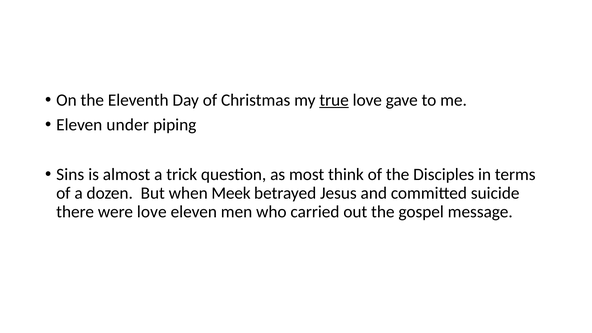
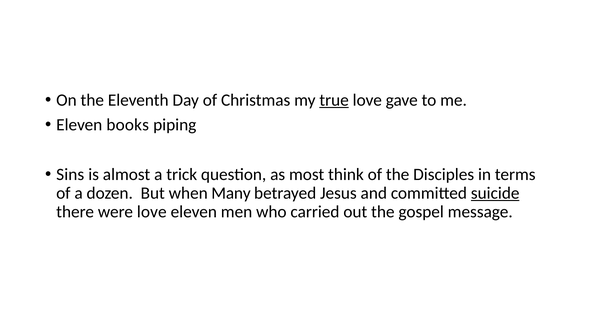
under: under -> books
Meek: Meek -> Many
suicide underline: none -> present
